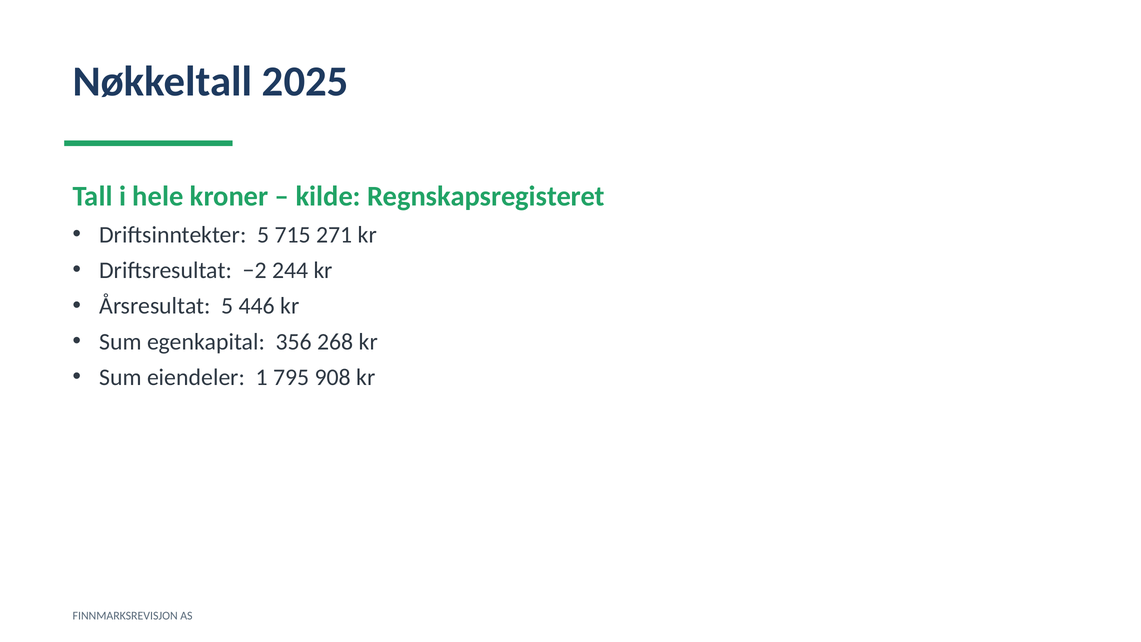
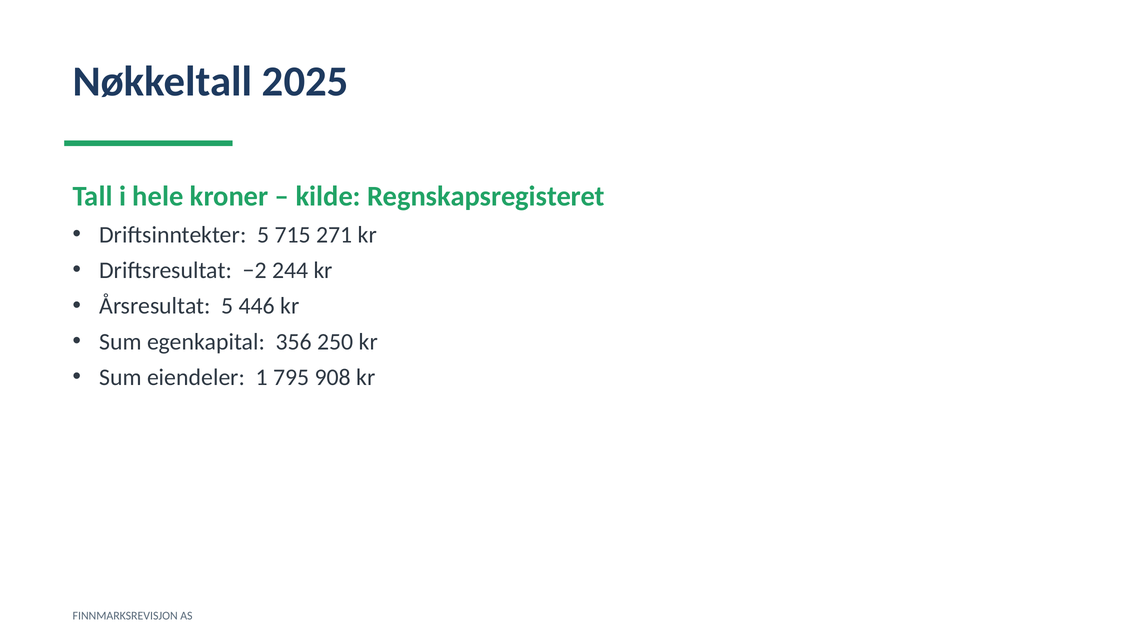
268: 268 -> 250
